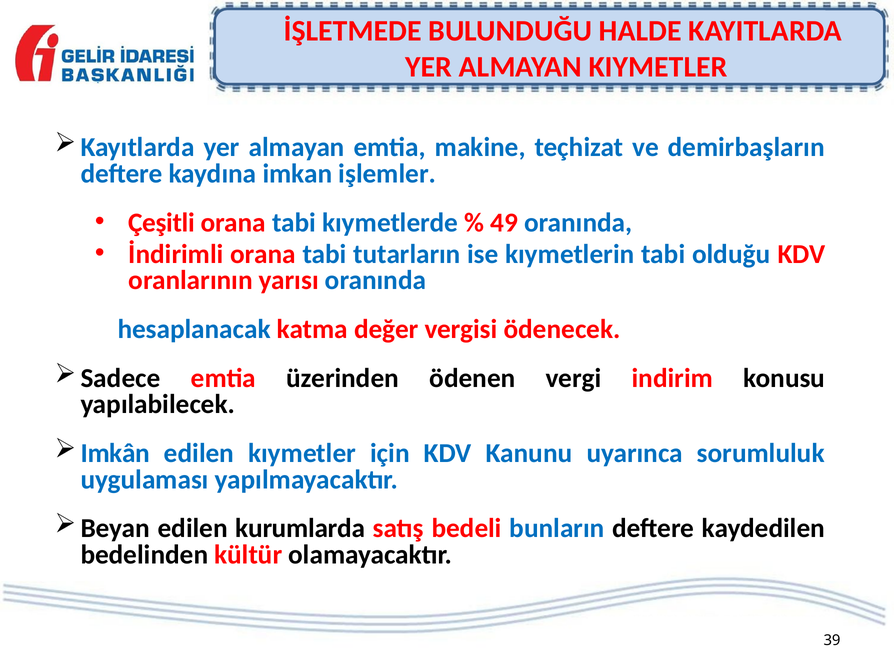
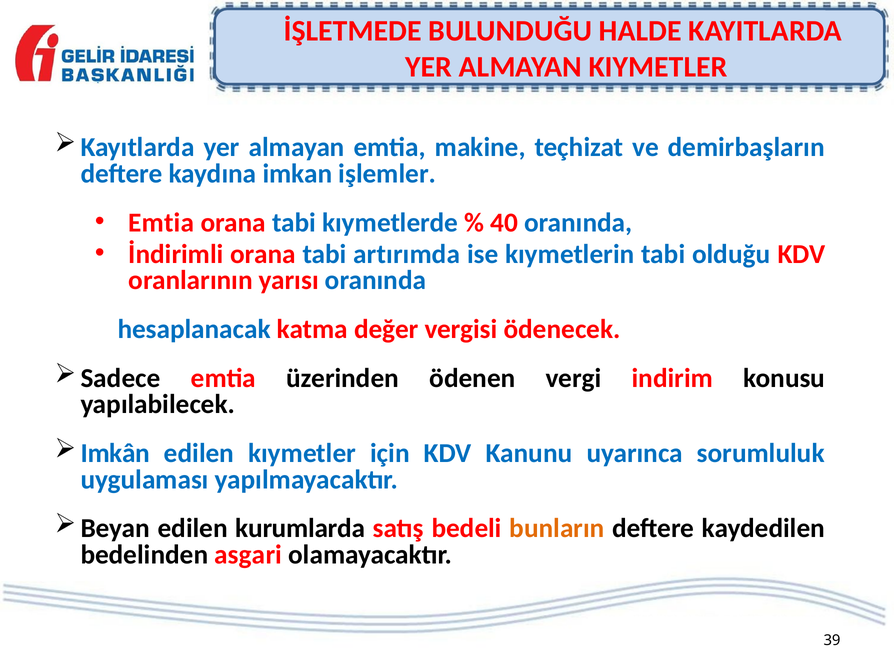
Çeşitli at (162, 223): Çeşitli -> Emtia
49: 49 -> 40
tutarların: tutarların -> artırımda
bunların colour: blue -> orange
kültür: kültür -> asgari
